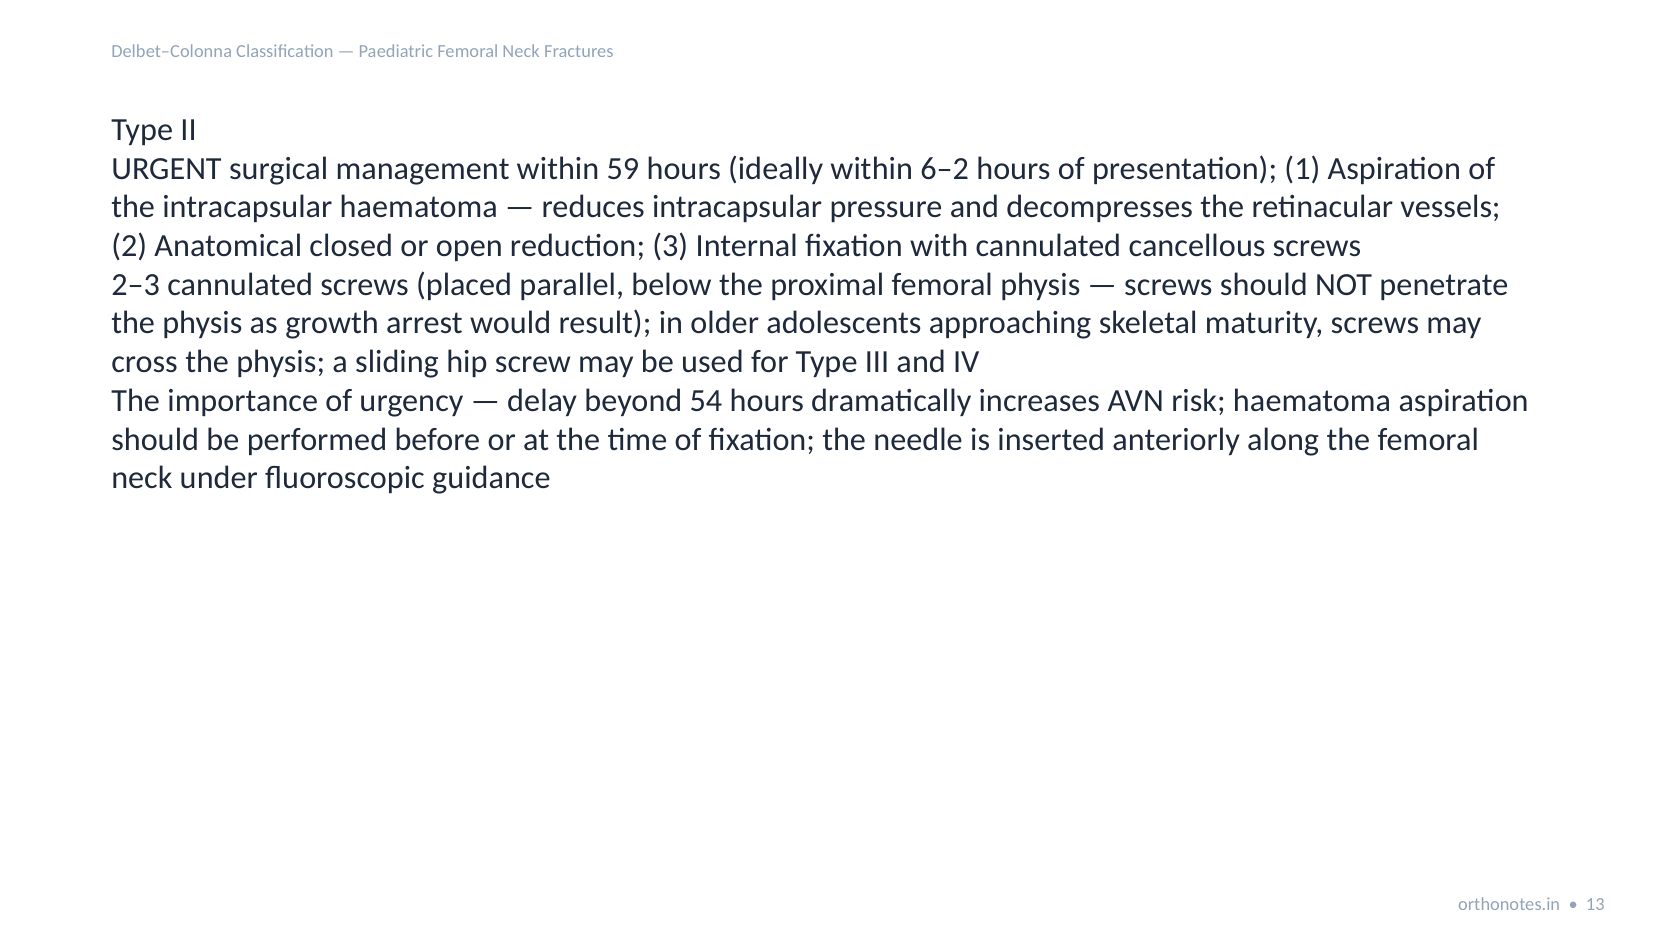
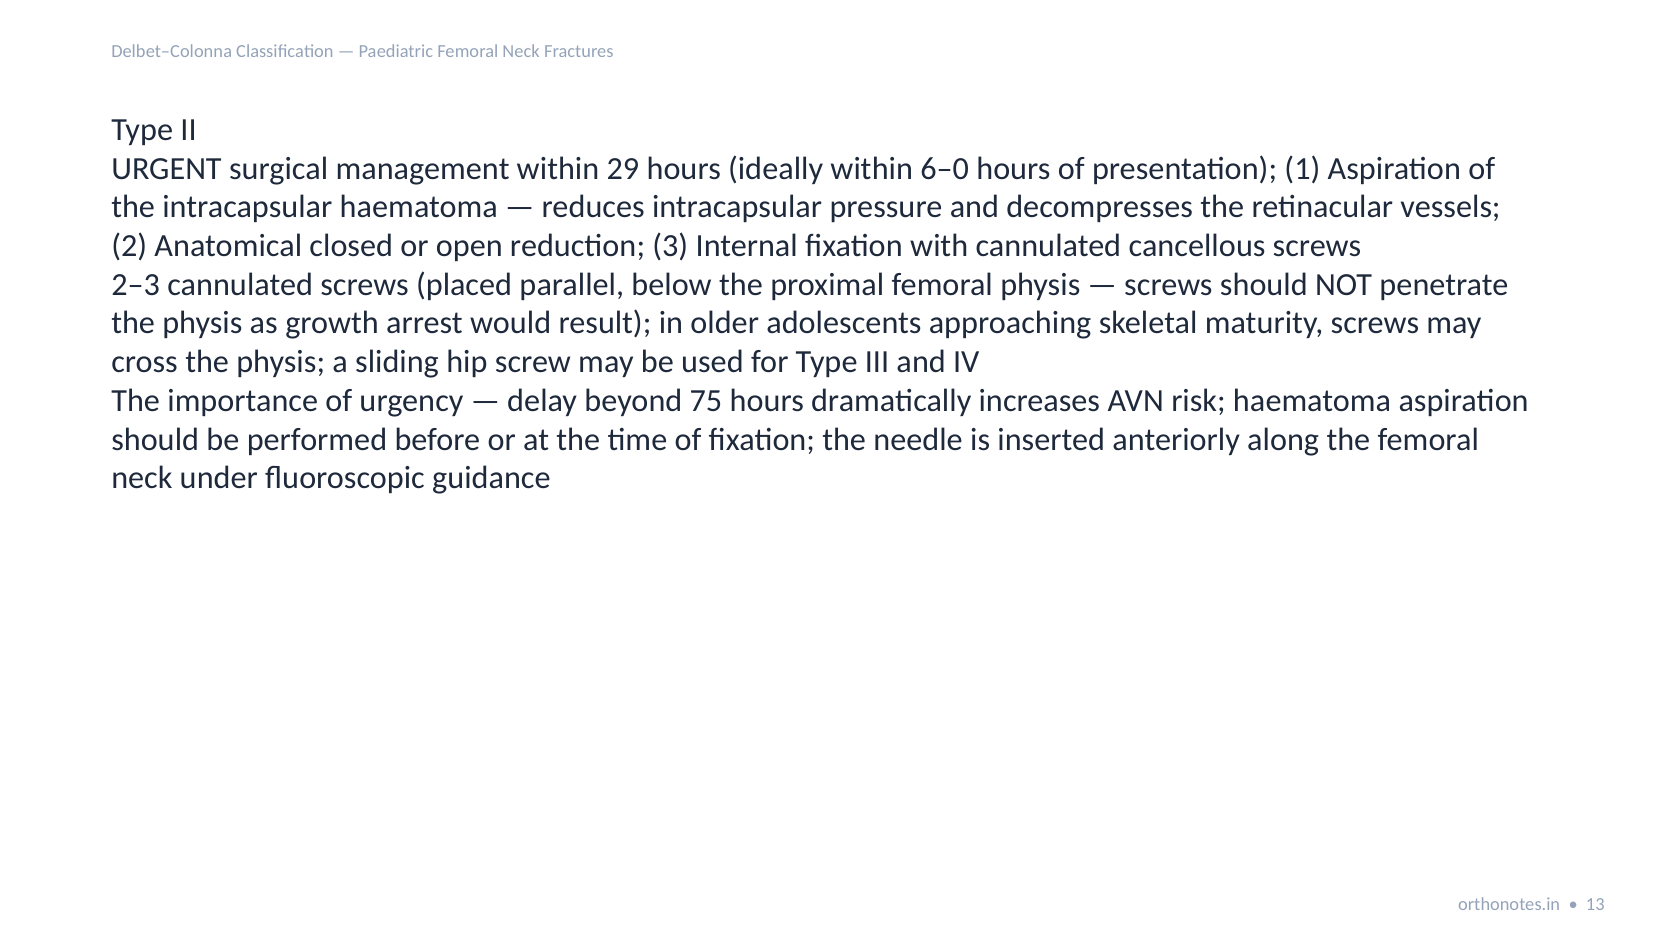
59: 59 -> 29
6–2: 6–2 -> 6–0
54: 54 -> 75
